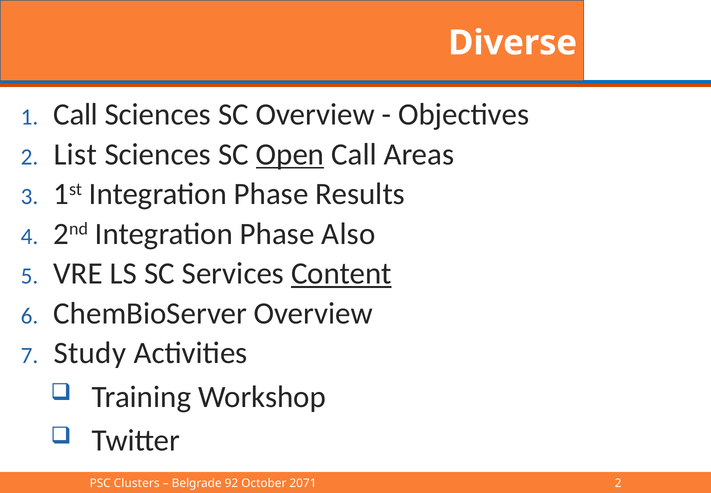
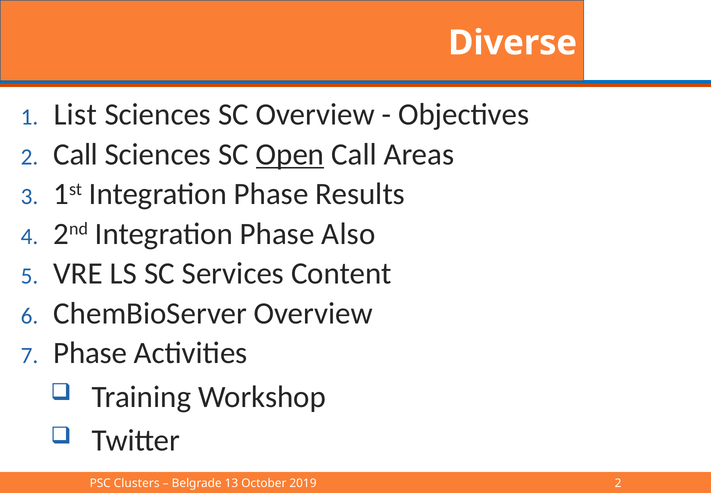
Call at (76, 114): Call -> List
2 List: List -> Call
Content underline: present -> none
Study at (90, 352): Study -> Phase
92: 92 -> 13
2071: 2071 -> 2019
